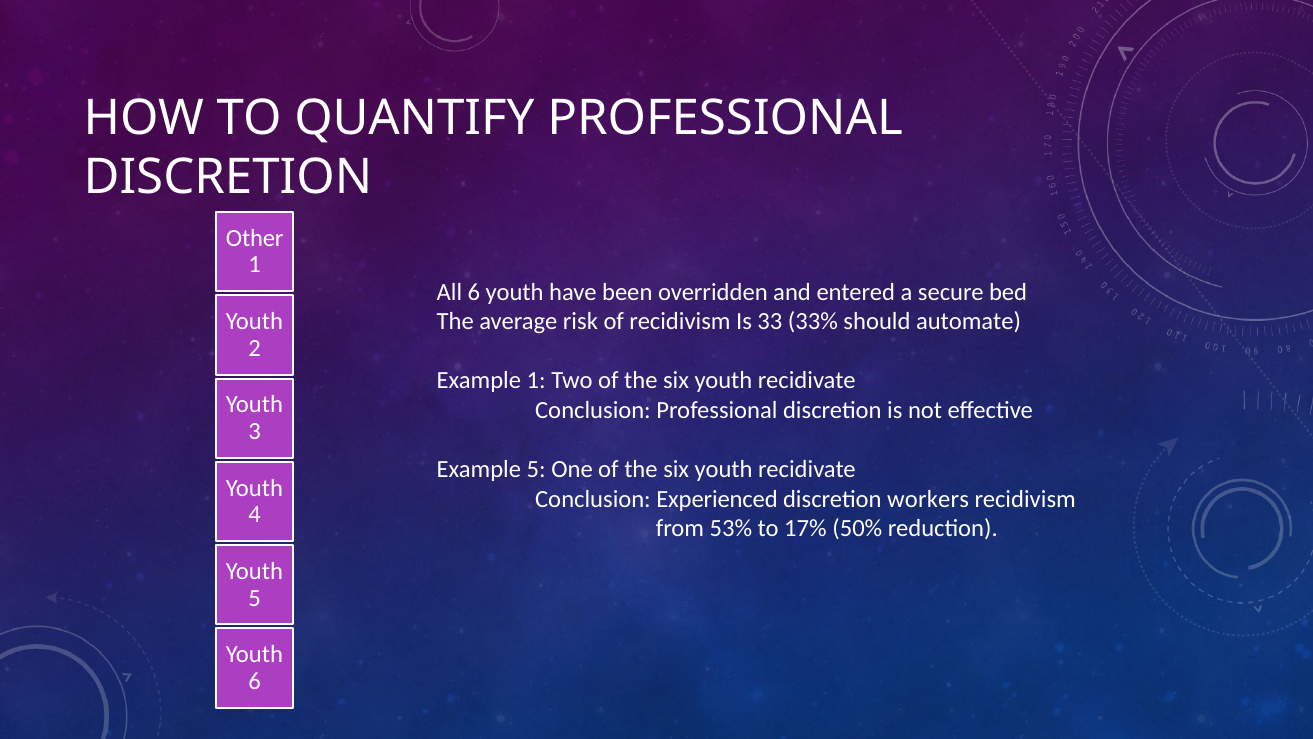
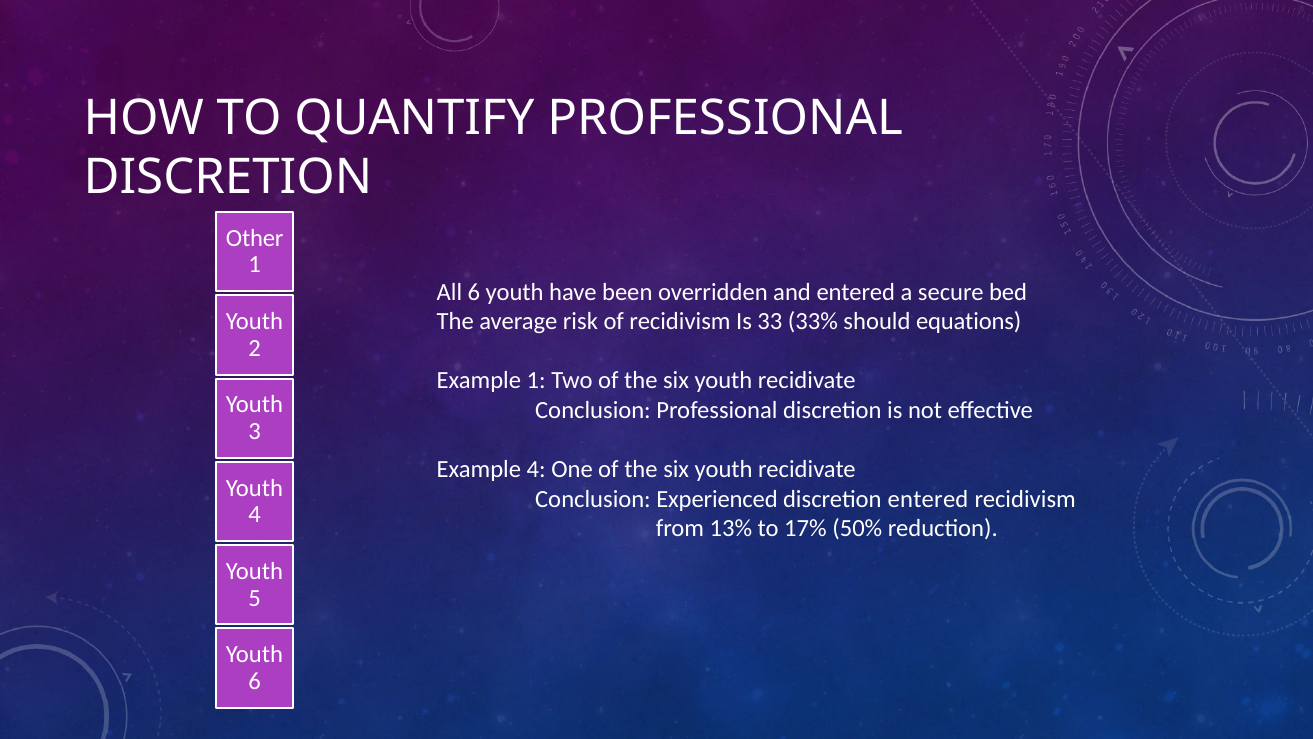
automate: automate -> equations
Example 5: 5 -> 4
discretion workers: workers -> entered
53%: 53% -> 13%
